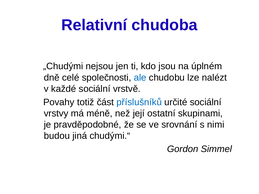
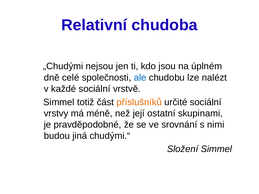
Povahy at (59, 102): Povahy -> Simmel
příslušníků colour: blue -> orange
Gordon: Gordon -> Složení
